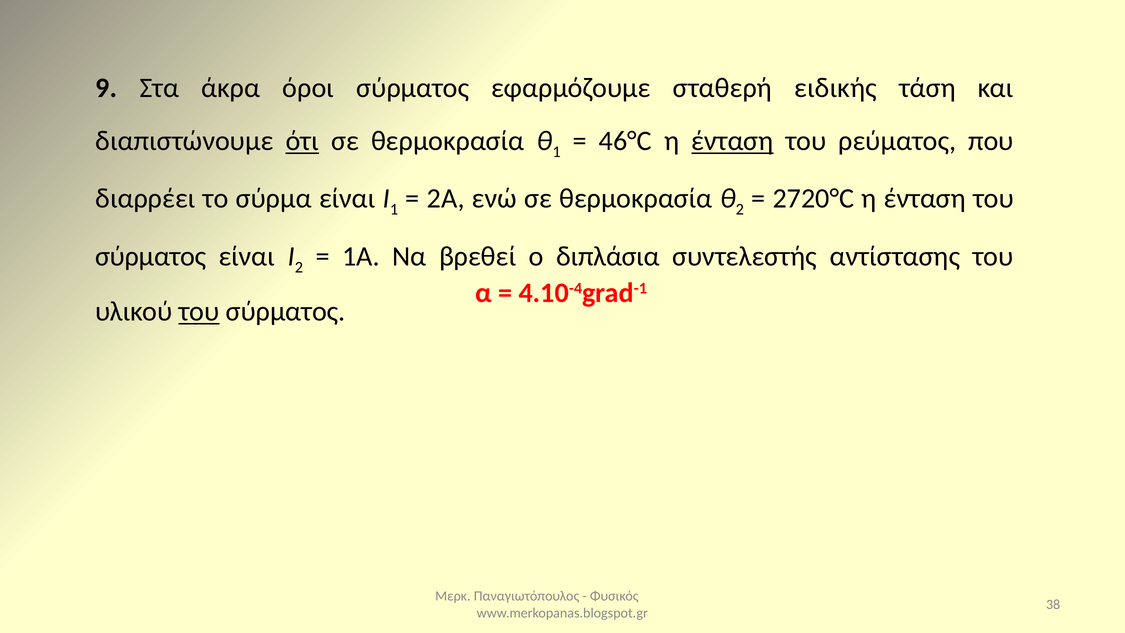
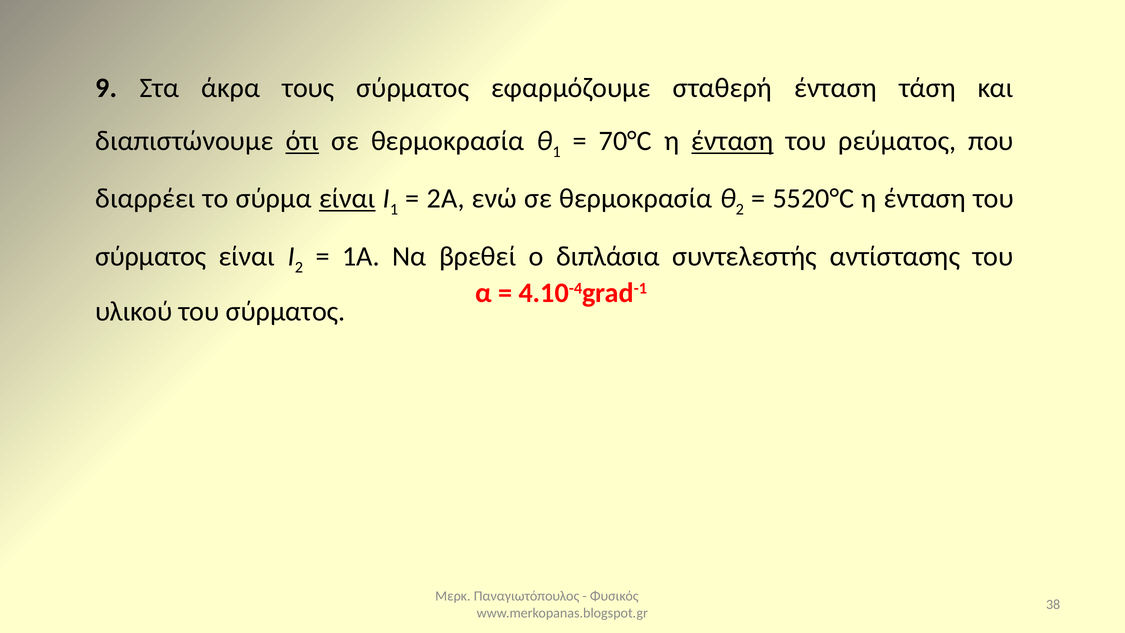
όροι: όροι -> τους
σταθερή ειδικής: ειδικής -> ένταση
46°C: 46°C -> 70°C
είναι at (347, 199) underline: none -> present
2720°C: 2720°C -> 5520°C
του at (199, 311) underline: present -> none
